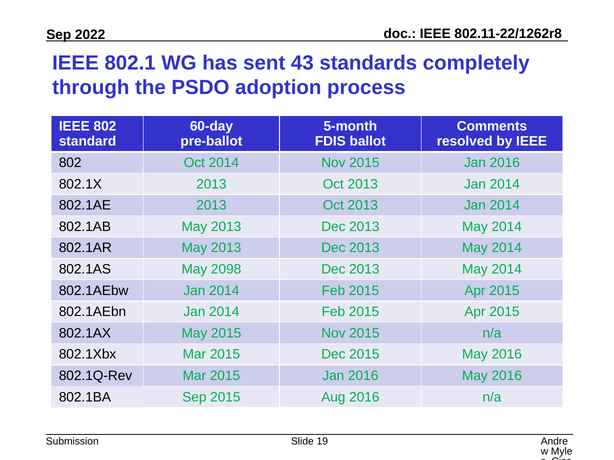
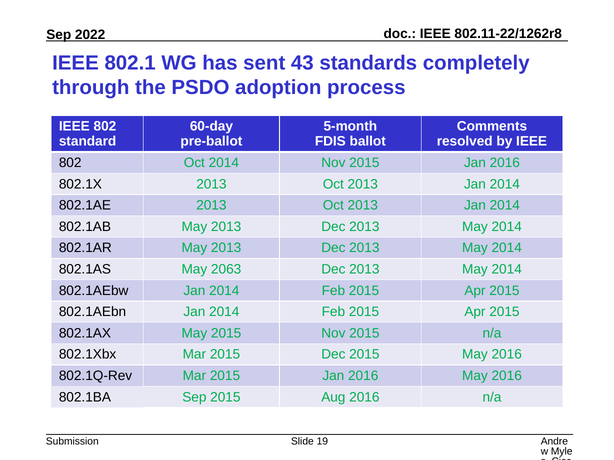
2098: 2098 -> 2063
